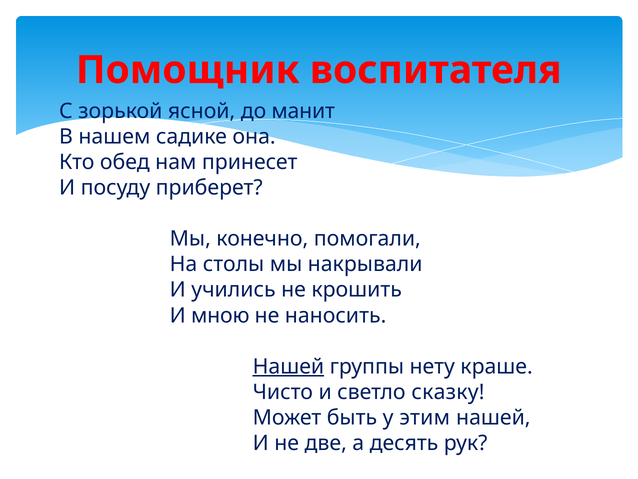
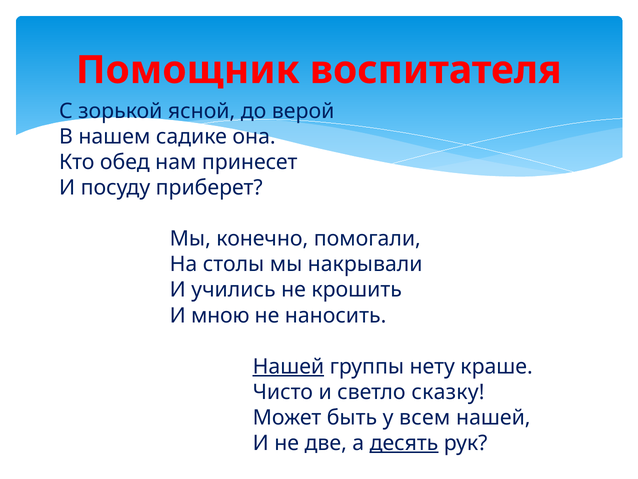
манит: манит -> верой
этим: этим -> всем
десять underline: none -> present
